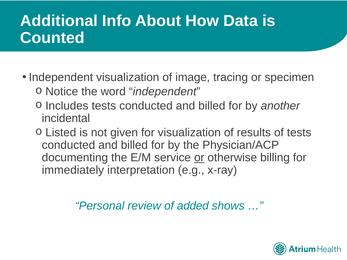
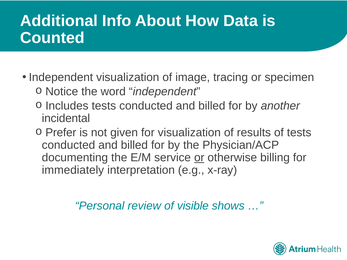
Listed: Listed -> Prefer
added: added -> visible
